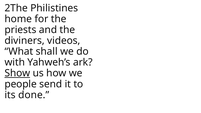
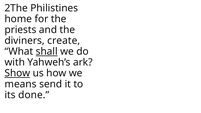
videos: videos -> create
shall underline: none -> present
people: people -> means
